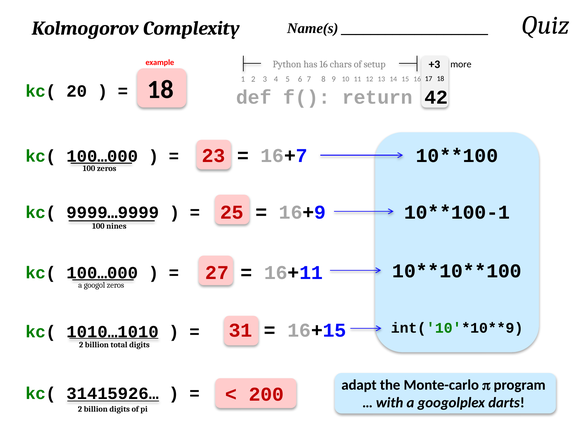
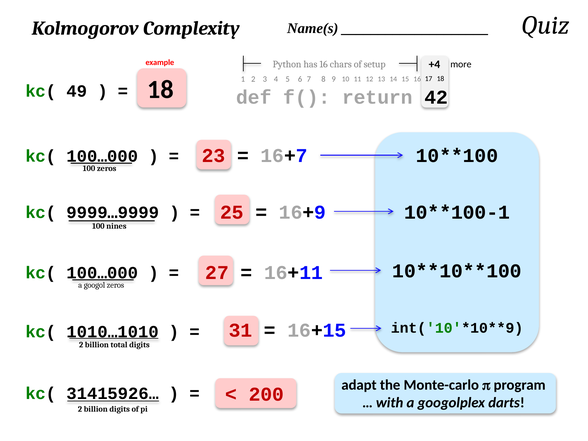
+3: +3 -> +4
20: 20 -> 49
